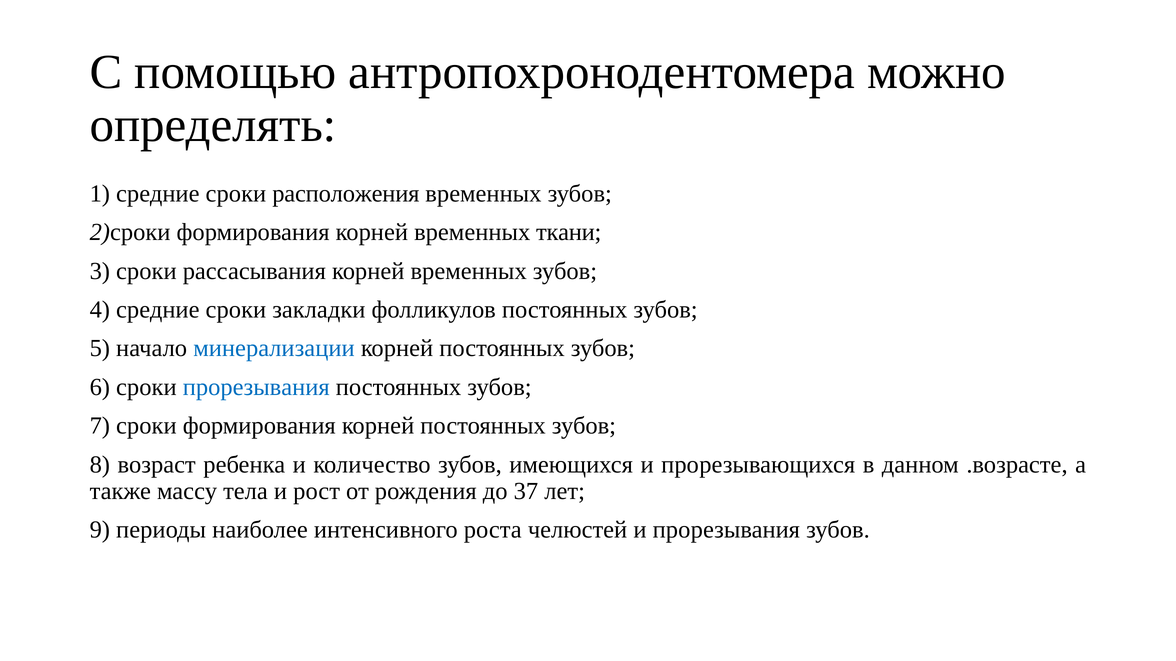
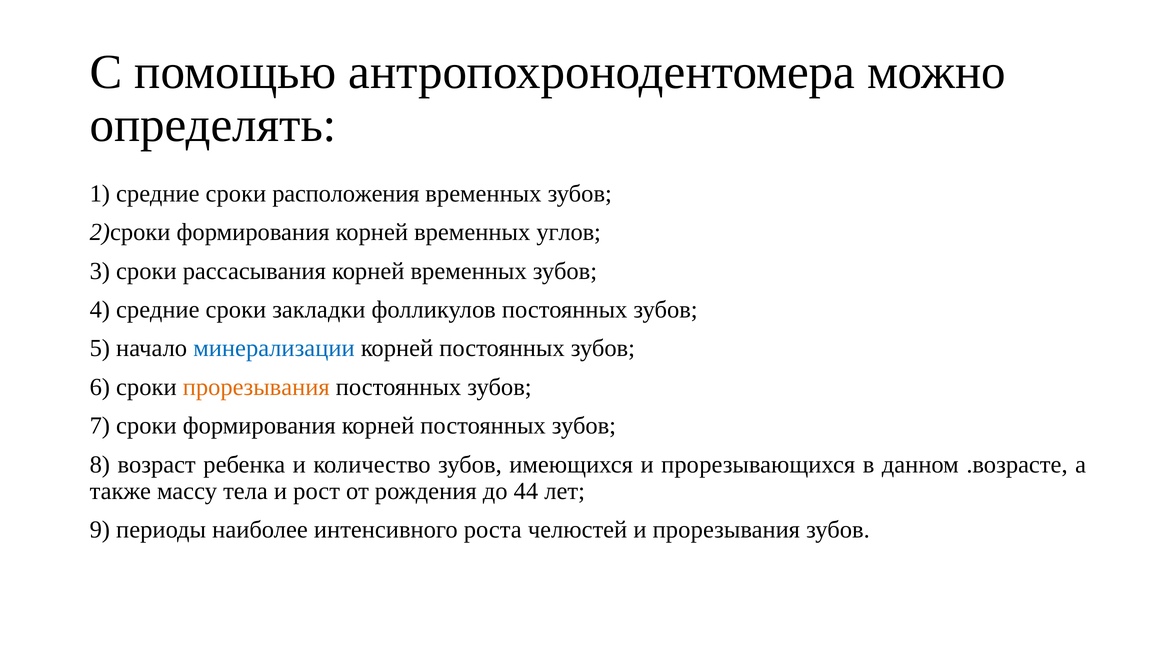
ткани: ткани -> углов
прорезывания colour: blue -> orange
37: 37 -> 44
